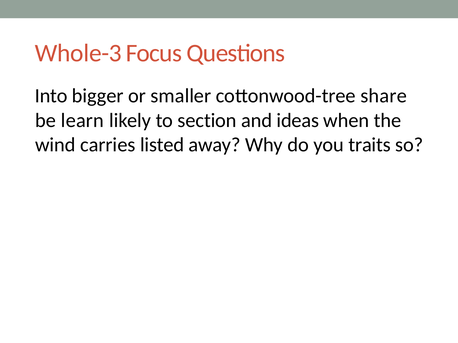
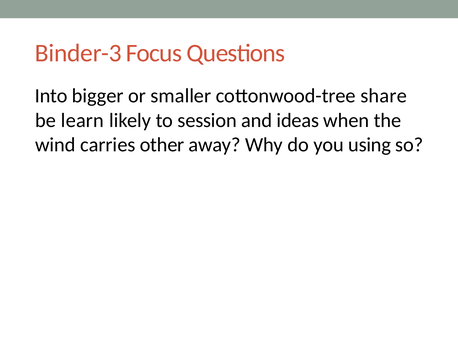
Whole-3: Whole-3 -> Binder-3
section: section -> session
listed: listed -> other
traits: traits -> using
